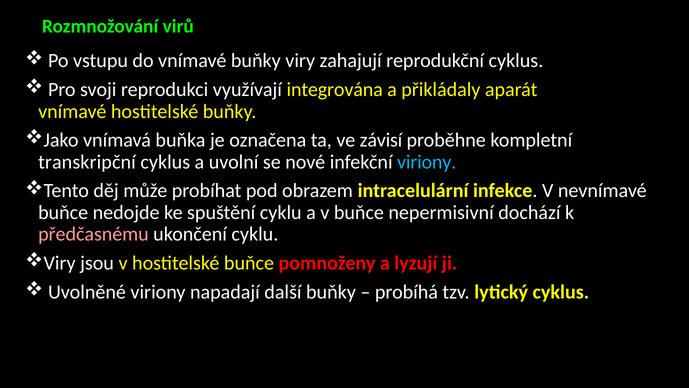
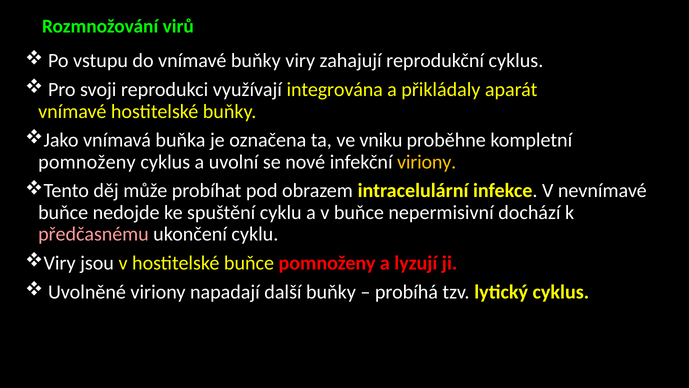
závisí: závisí -> vniku
transkripční at (87, 162): transkripční -> pomnoženy
viriony at (427, 162) colour: light blue -> yellow
